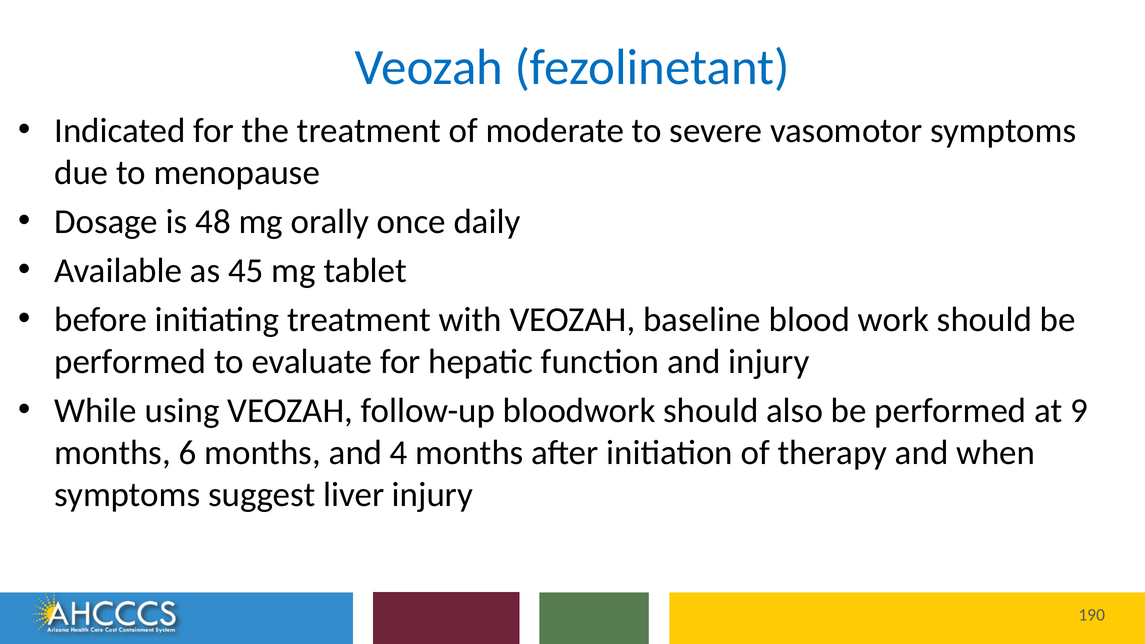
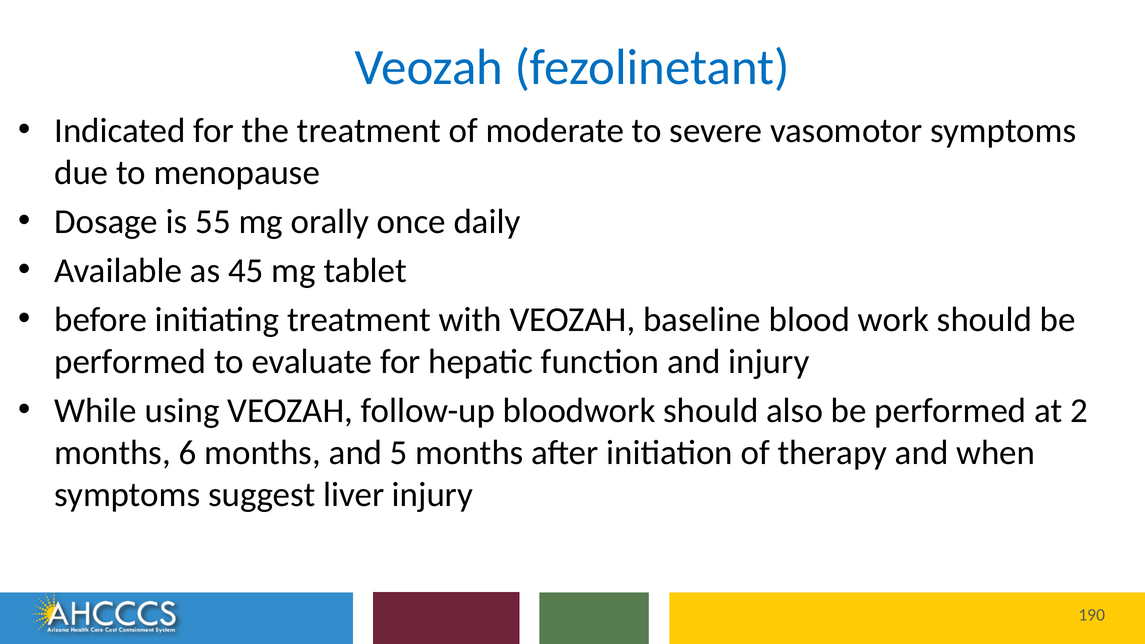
48: 48 -> 55
9: 9 -> 2
4: 4 -> 5
